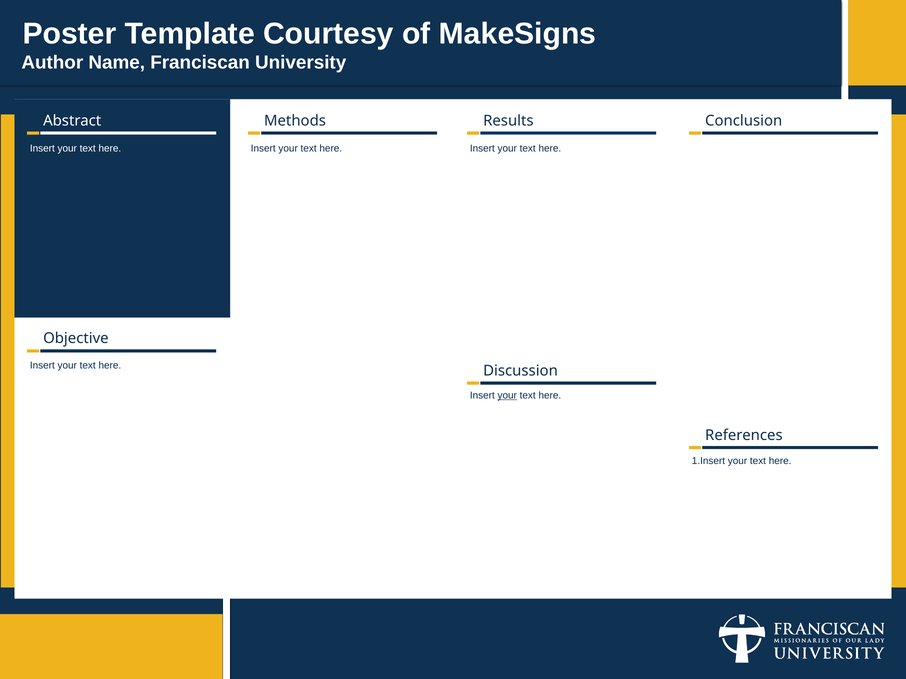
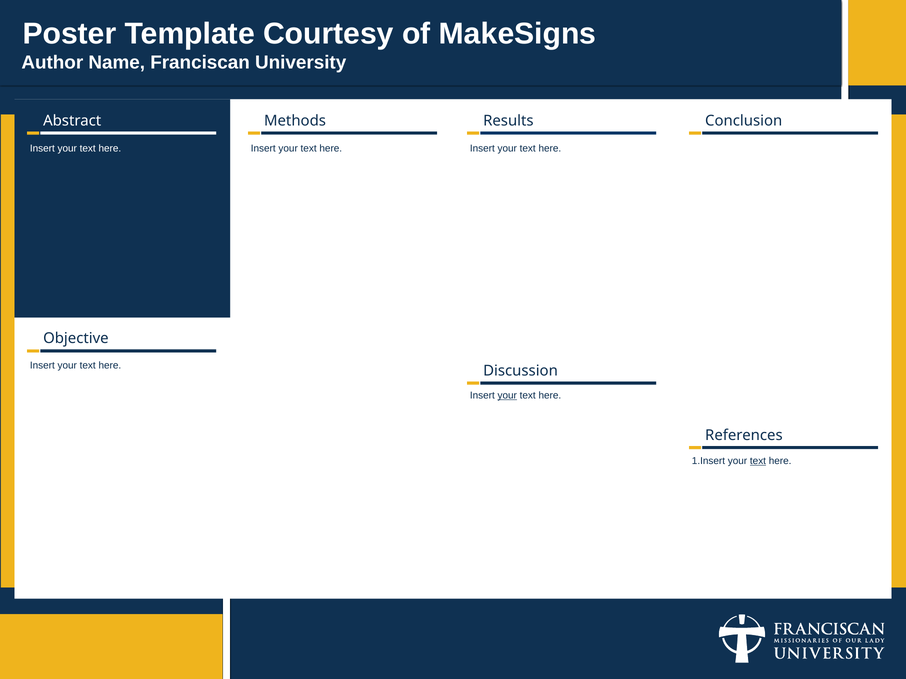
text at (758, 461) underline: none -> present
